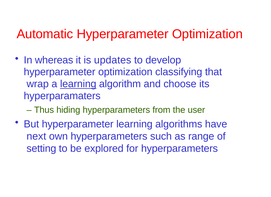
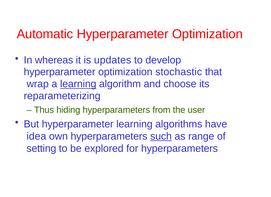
classifying: classifying -> stochastic
hyperparamaters: hyperparamaters -> reparameterizing
next: next -> idea
such underline: none -> present
